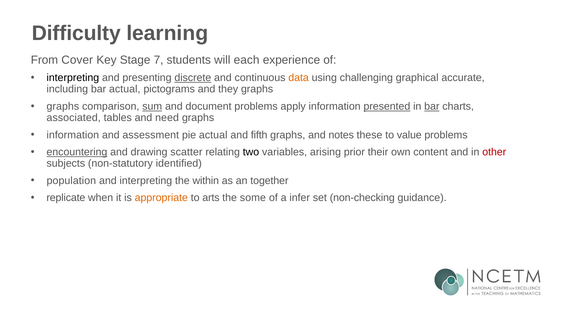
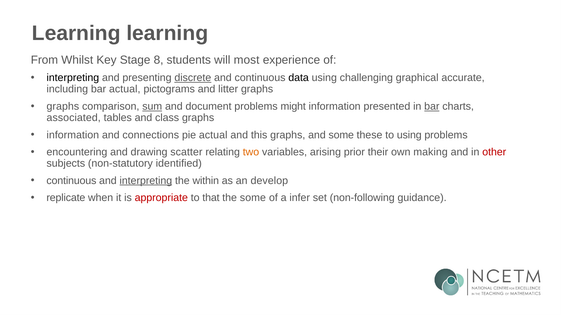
Difficulty at (76, 33): Difficulty -> Learning
Cover: Cover -> Whilst
7: 7 -> 8
each: each -> most
data colour: orange -> black
they: they -> litter
apply: apply -> might
presented underline: present -> none
need: need -> class
assessment: assessment -> connections
fifth: fifth -> this
and notes: notes -> some
to value: value -> using
encountering underline: present -> none
two colour: black -> orange
content: content -> making
population at (71, 181): population -> continuous
interpreting at (146, 181) underline: none -> present
together: together -> develop
appropriate colour: orange -> red
arts: arts -> that
non-checking: non-checking -> non-following
